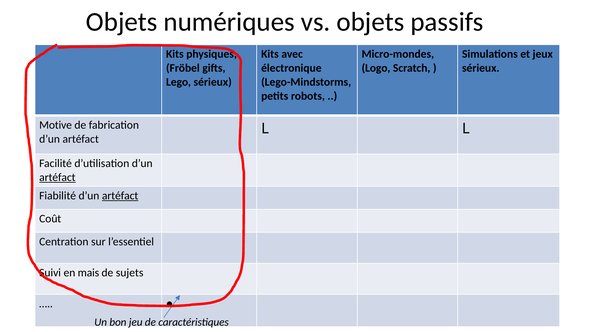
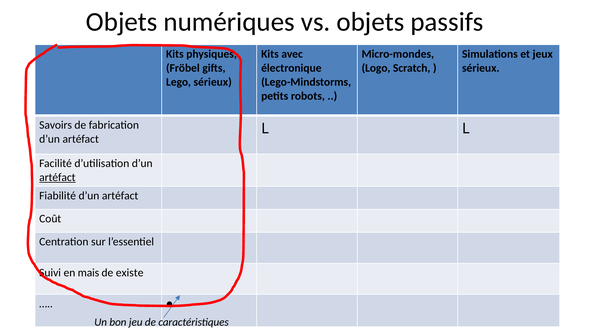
Motive: Motive -> Savoirs
artéfact at (120, 196) underline: present -> none
sujets: sujets -> existe
